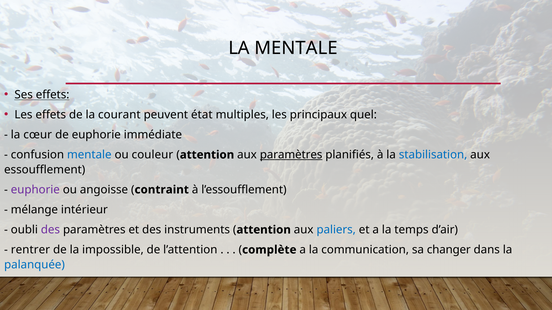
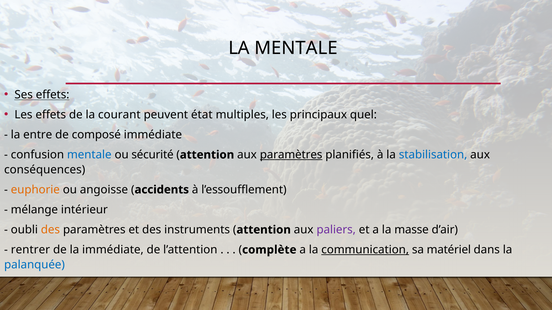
cœur: cœur -> entre
de euphorie: euphorie -> composé
couleur: couleur -> sécurité
essoufflement: essoufflement -> conséquences
euphorie at (35, 190) colour: purple -> orange
contraint: contraint -> accidents
des at (50, 230) colour: purple -> orange
paliers colour: blue -> purple
temps: temps -> masse
la impossible: impossible -> immédiate
communication underline: none -> present
changer: changer -> matériel
